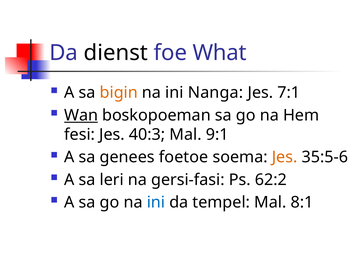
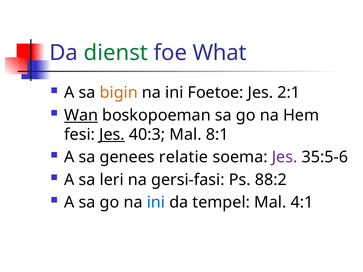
dienst colour: black -> green
Nanga: Nanga -> Foetoe
7:1: 7:1 -> 2:1
Jes at (112, 135) underline: none -> present
9:1: 9:1 -> 8:1
foetoe: foetoe -> relatie
Jes at (285, 157) colour: orange -> purple
62:2: 62:2 -> 88:2
8:1: 8:1 -> 4:1
